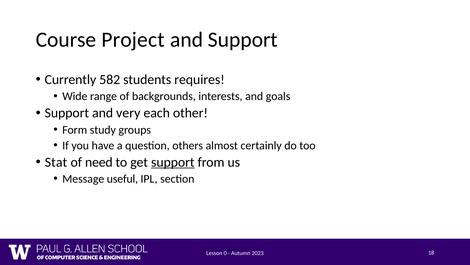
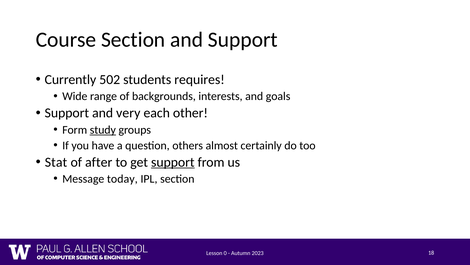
Course Project: Project -> Section
582: 582 -> 502
study underline: none -> present
need: need -> after
useful: useful -> today
